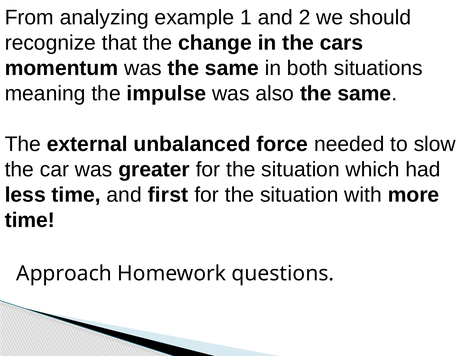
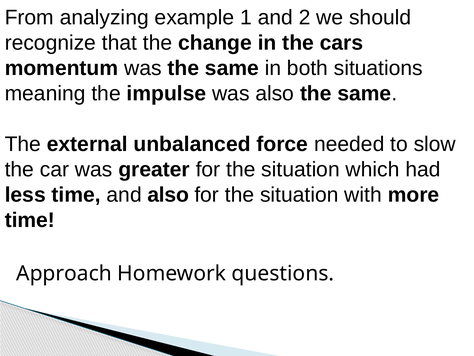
and first: first -> also
